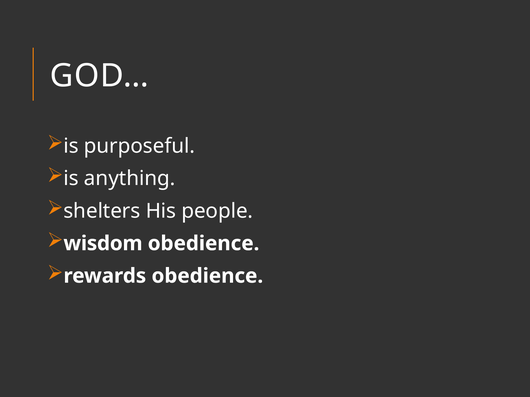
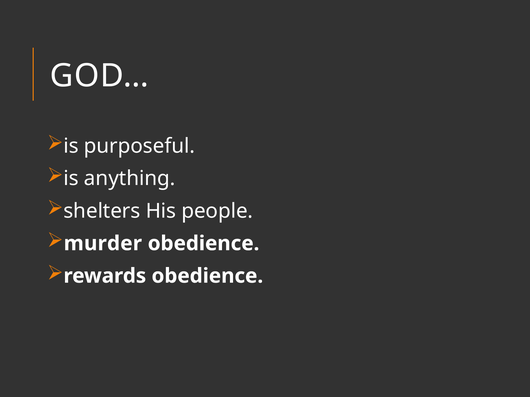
wisdom: wisdom -> murder
